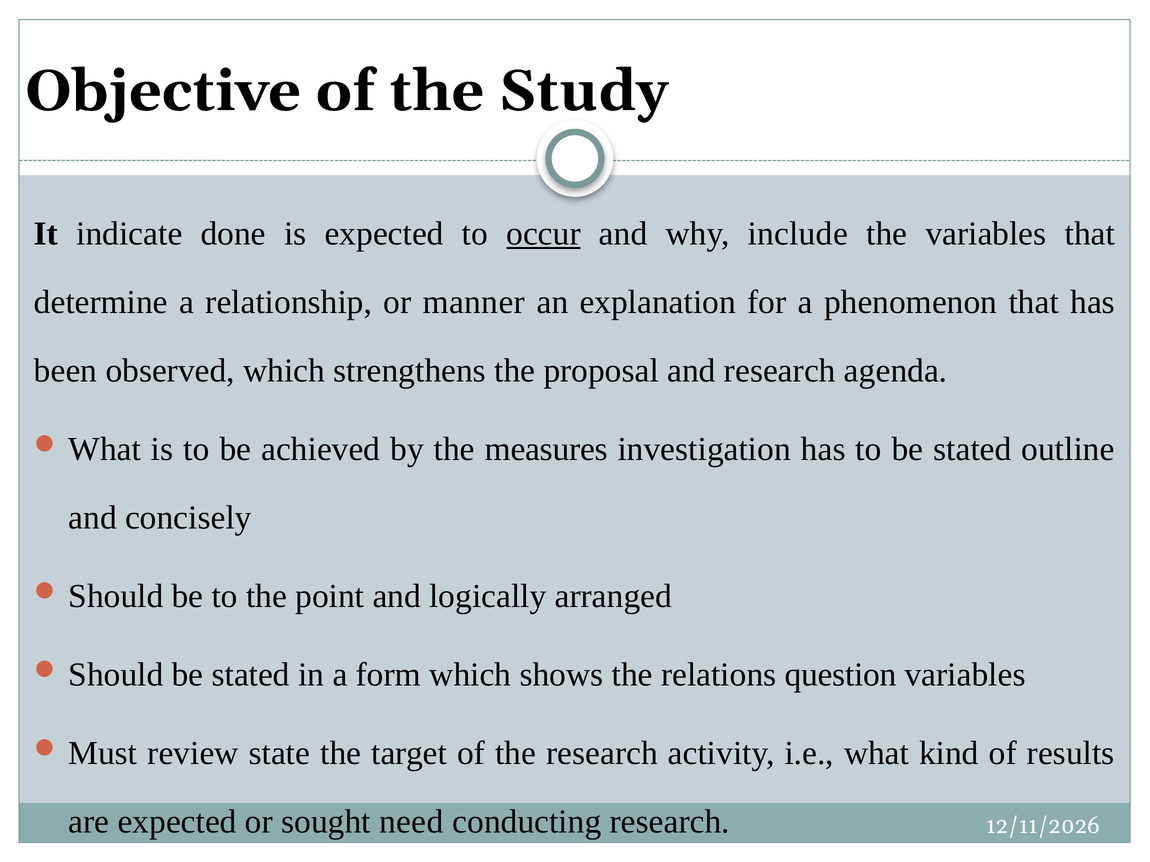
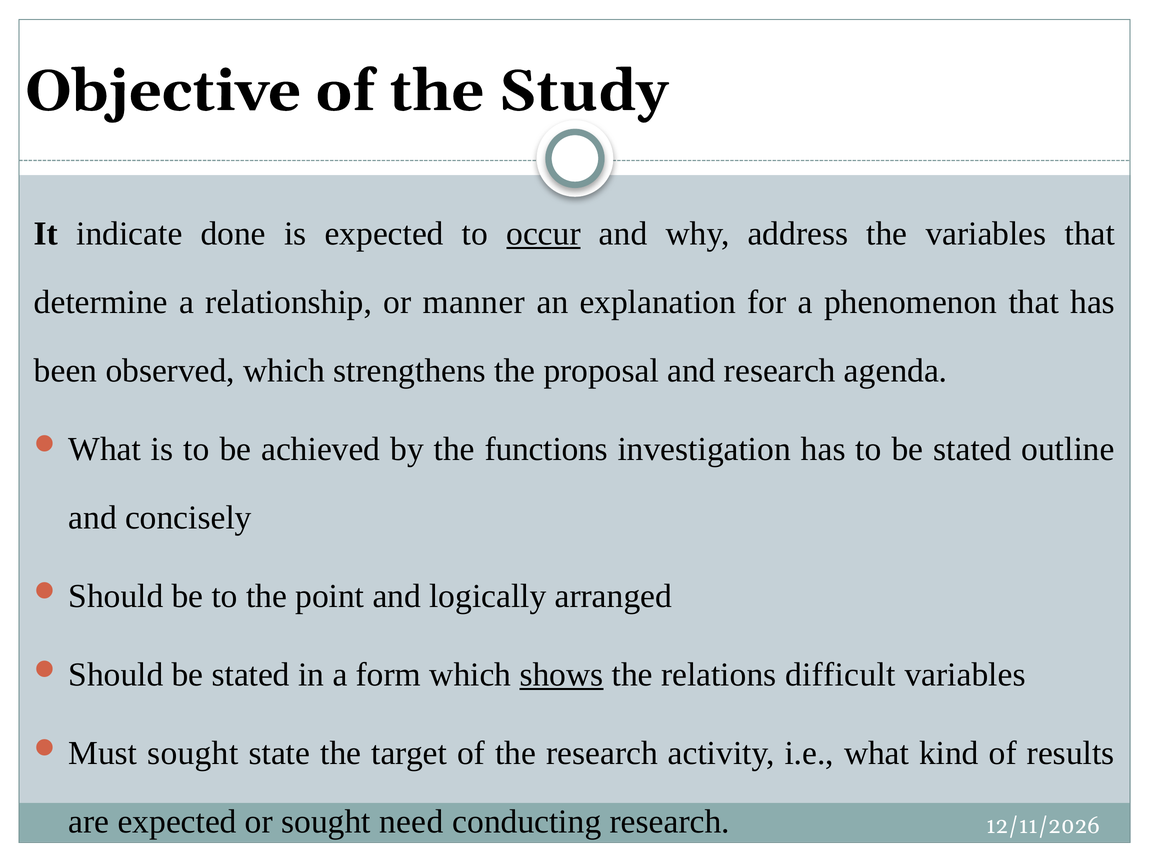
include: include -> address
measures: measures -> functions
shows underline: none -> present
question: question -> difficult
review at (193, 754): review -> sought
